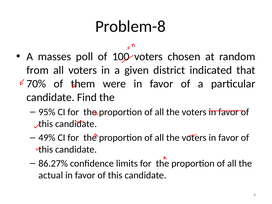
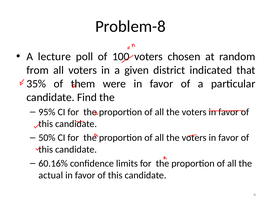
masses: masses -> lecture
70%: 70% -> 35%
49%: 49% -> 50%
86.27%: 86.27% -> 60.16%
